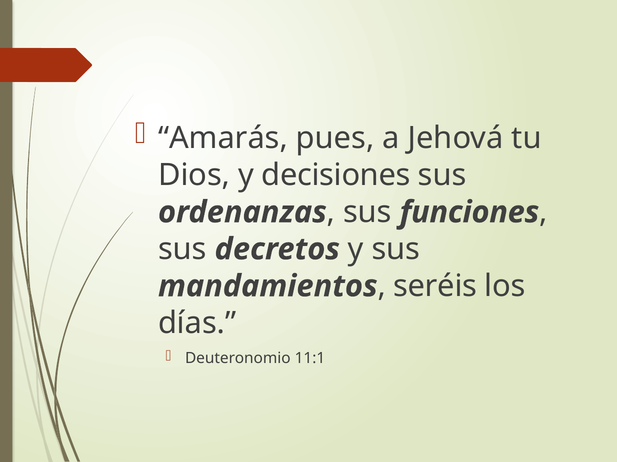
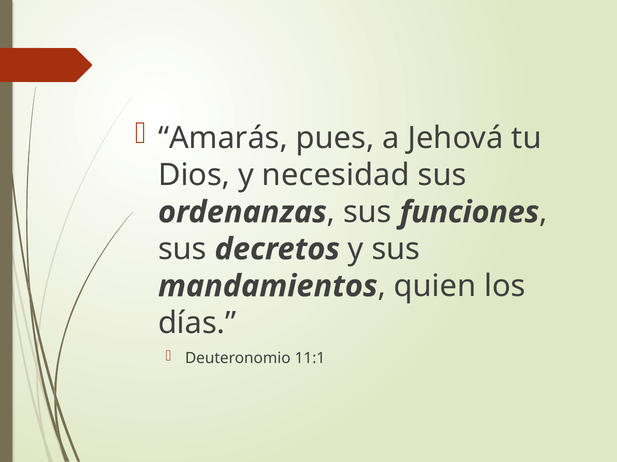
decisiones: decisiones -> necesidad
seréis: seréis -> quien
